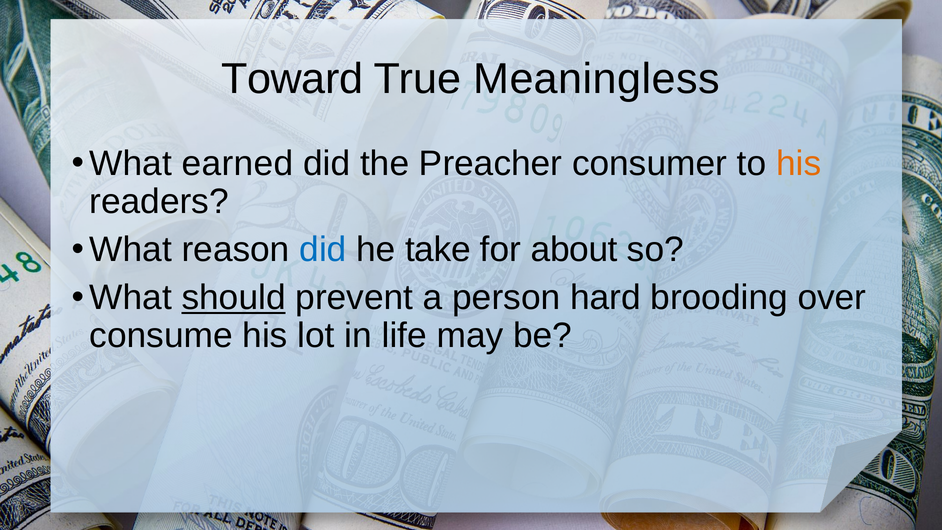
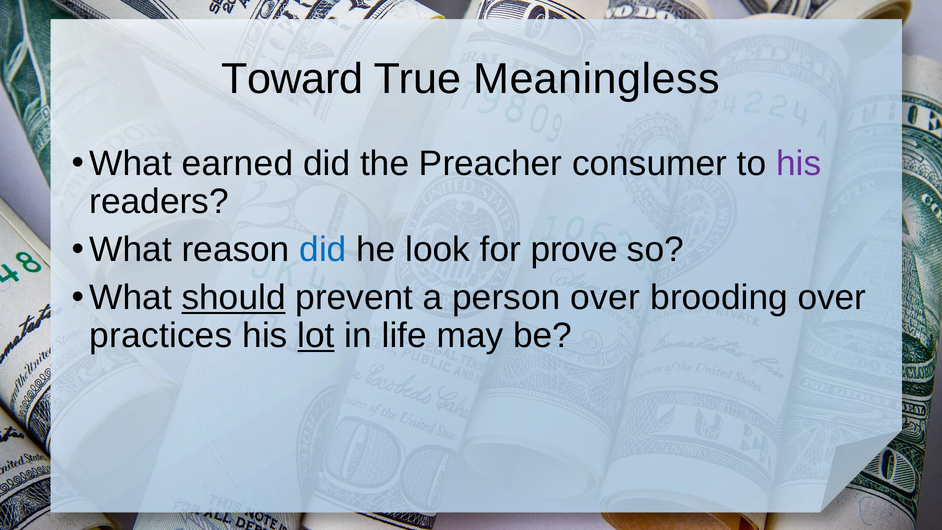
his at (799, 163) colour: orange -> purple
take: take -> look
about: about -> prove
person hard: hard -> over
consume: consume -> practices
lot underline: none -> present
